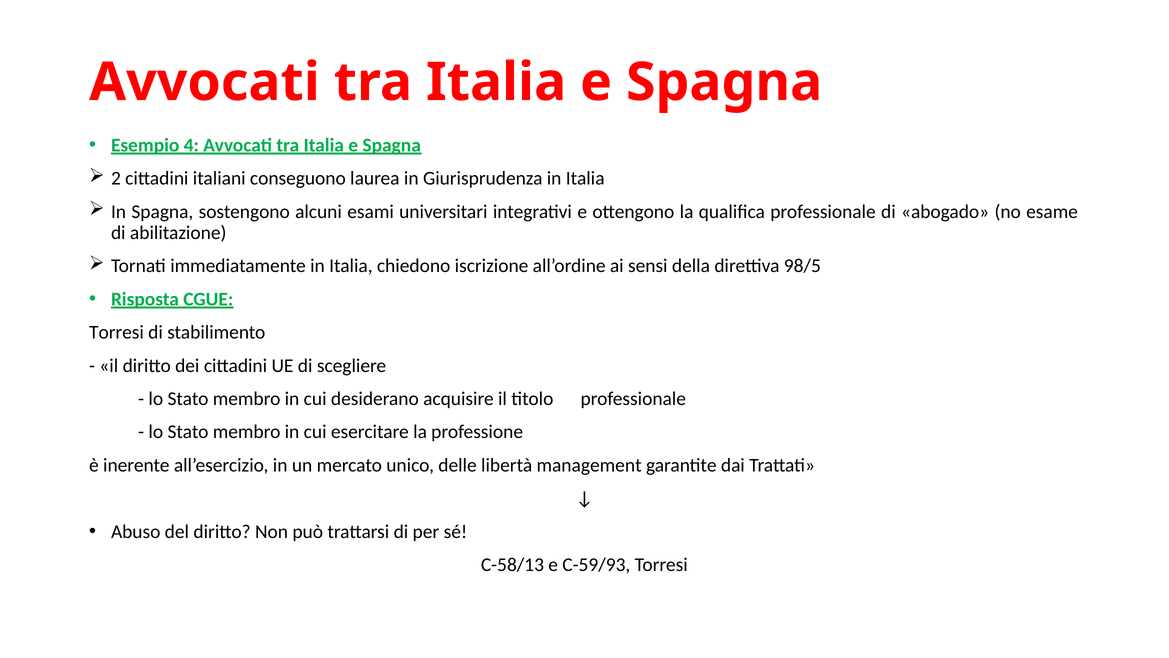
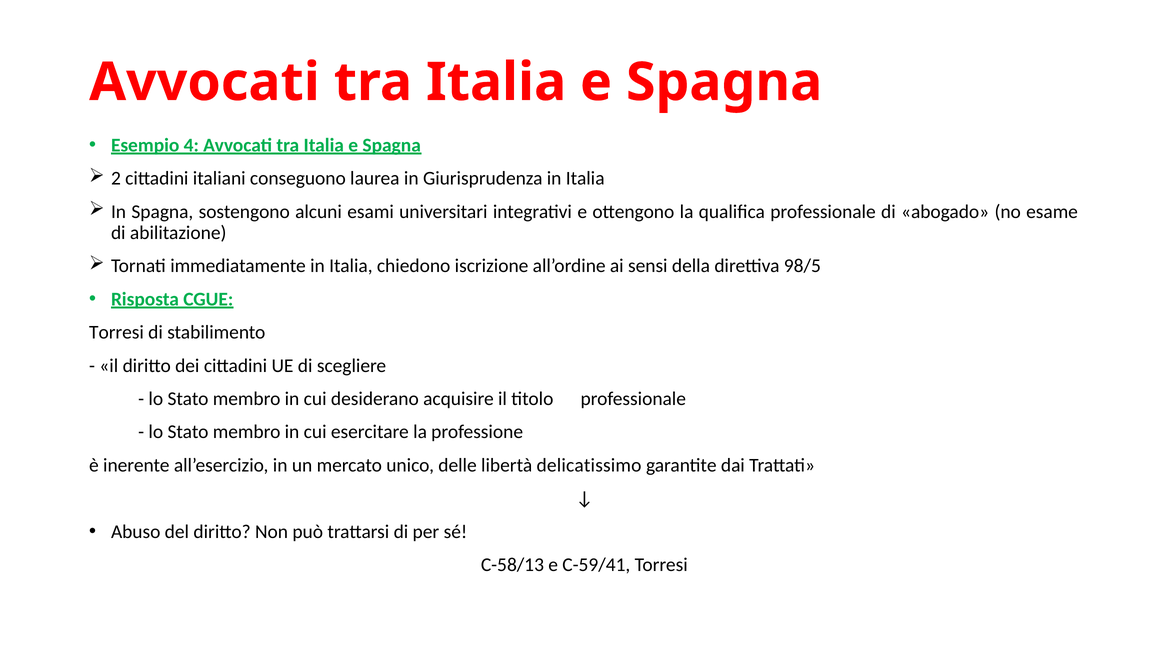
management: management -> delicatissimo
C-59/93: C-59/93 -> C-59/41
